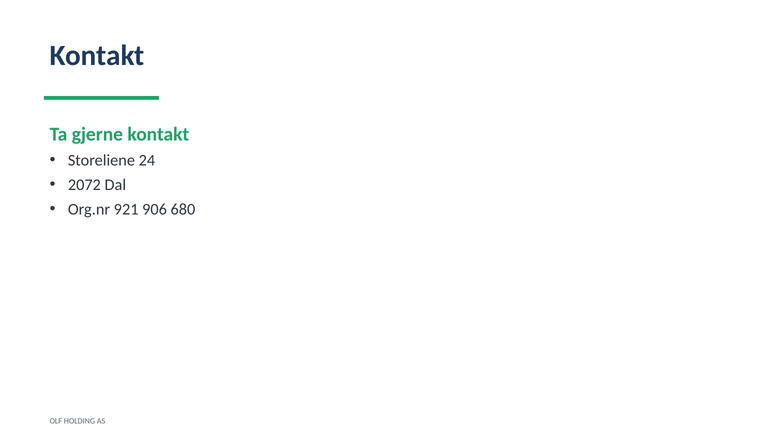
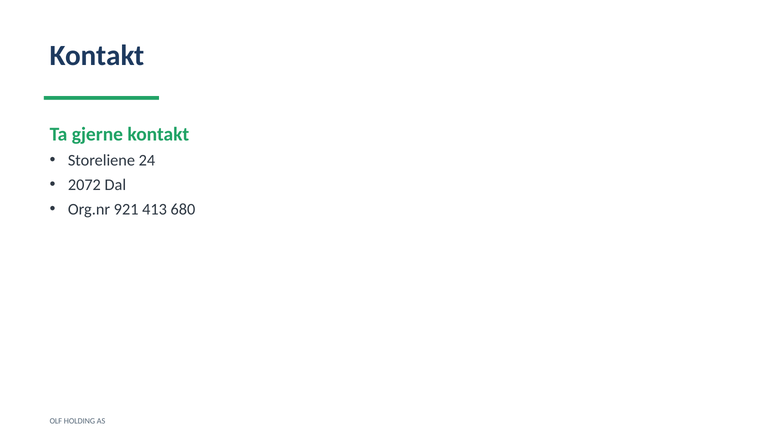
906: 906 -> 413
